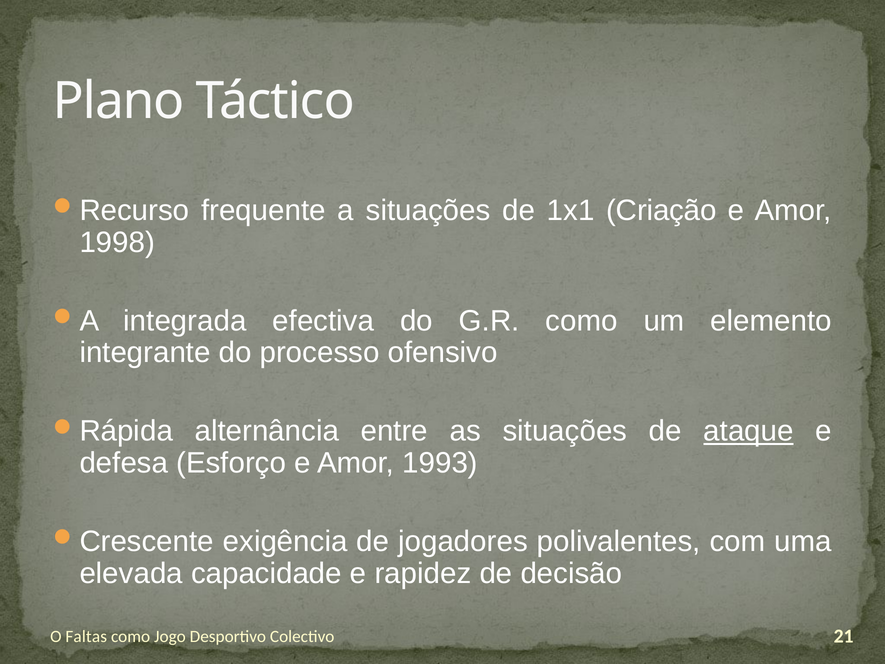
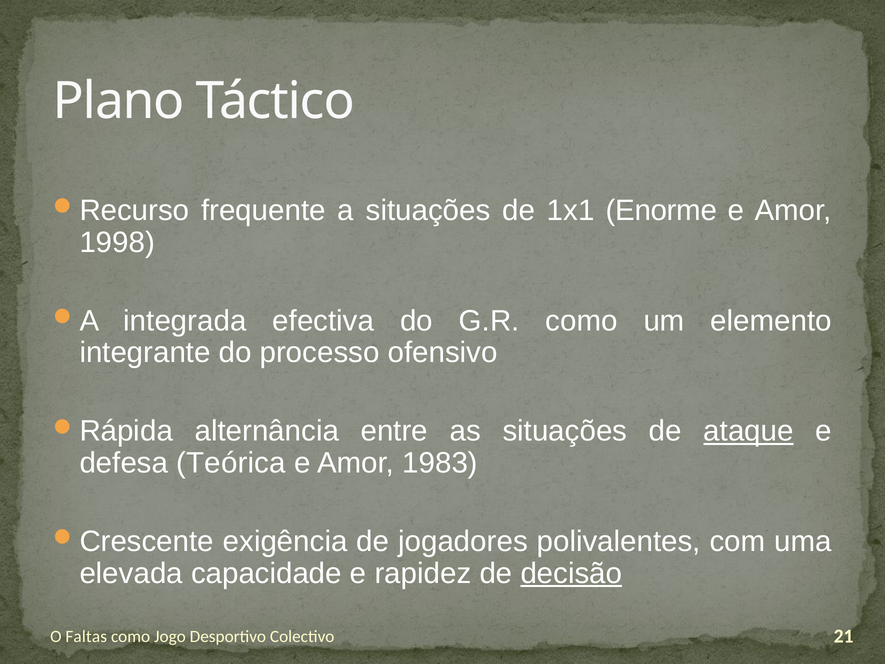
Criação: Criação -> Enorme
Esforço: Esforço -> Teórica
1993: 1993 -> 1983
decisão underline: none -> present
